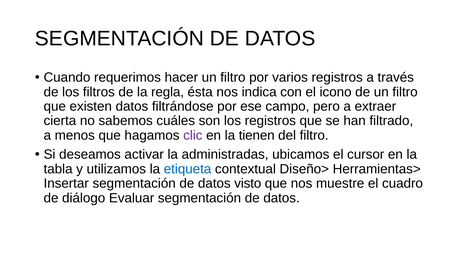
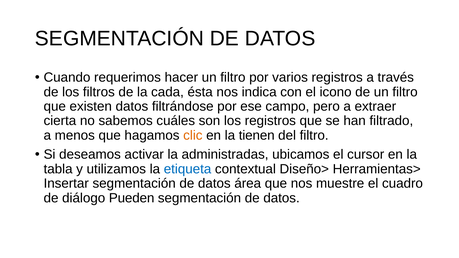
regla: regla -> cada
clic colour: purple -> orange
visto: visto -> área
Evaluar: Evaluar -> Pueden
